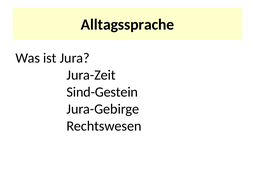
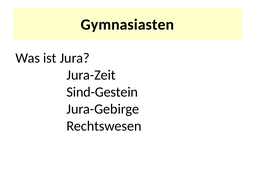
Alltagssprache: Alltagssprache -> Gymnasiasten
